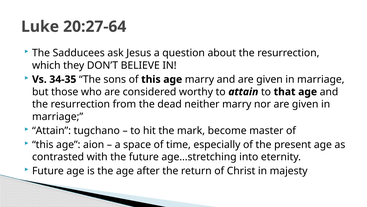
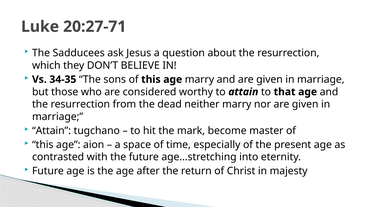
20:27-64: 20:27-64 -> 20:27-71
